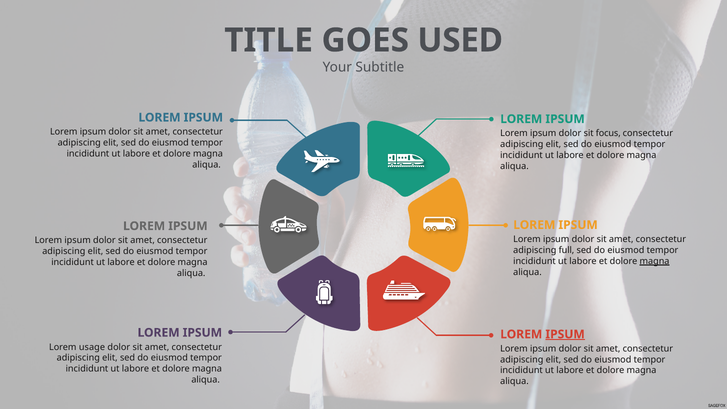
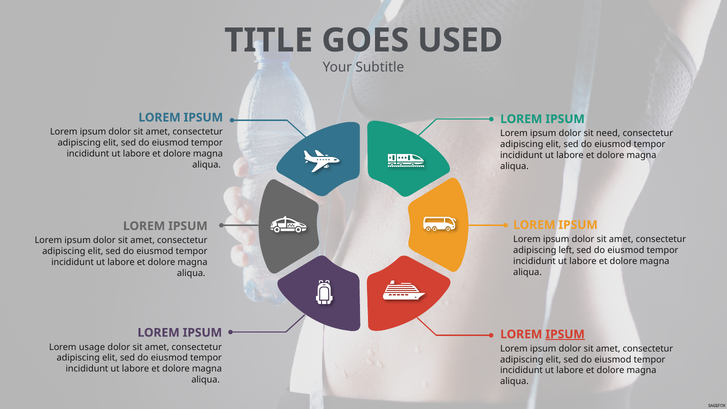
focus: focus -> need
full: full -> left
magna at (655, 261) underline: present -> none
